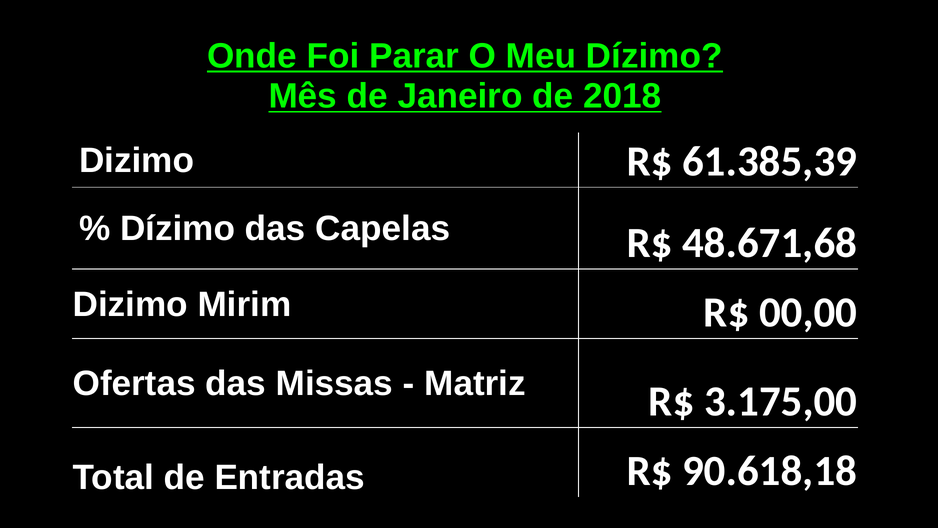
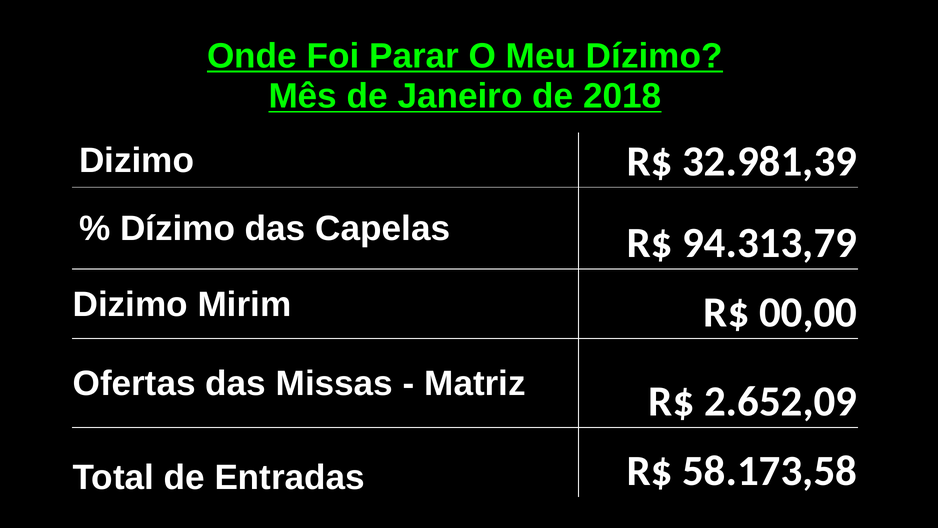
61.385,39: 61.385,39 -> 32.981,39
48.671,68: 48.671,68 -> 94.313,79
3.175,00: 3.175,00 -> 2.652,09
90.618,18: 90.618,18 -> 58.173,58
